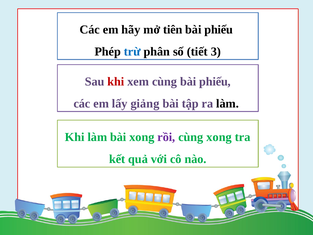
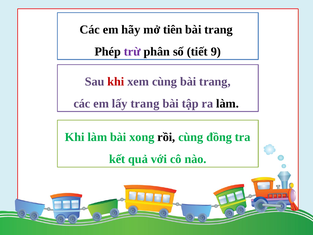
phiếu at (219, 30): phiếu -> trang
trừ colour: blue -> purple
3: 3 -> 9
phiếu at (215, 82): phiếu -> trang
lấy giảng: giảng -> trang
rồi colour: purple -> black
cùng xong: xong -> đồng
